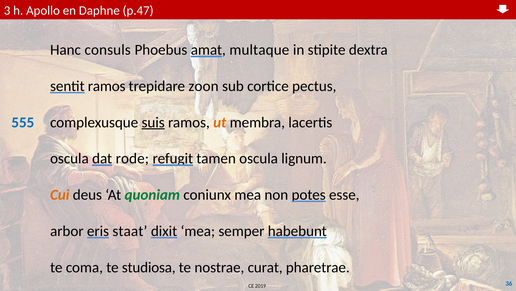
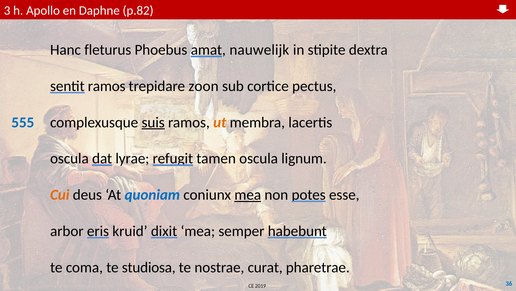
p.47: p.47 -> p.82
consuls: consuls -> fleturus
multaque: multaque -> nauwelijk
rode: rode -> lyrae
quoniam colour: green -> blue
mea at (248, 194) underline: none -> present
staat: staat -> kruid
